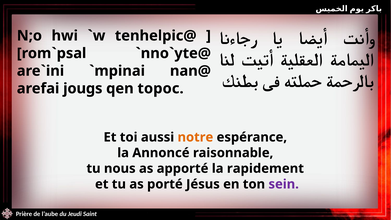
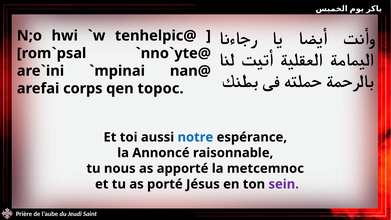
jougs: jougs -> corps
notre colour: orange -> blue
rapidement: rapidement -> metcemnoc
